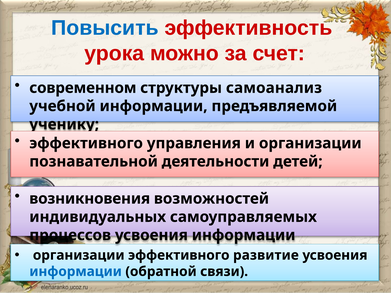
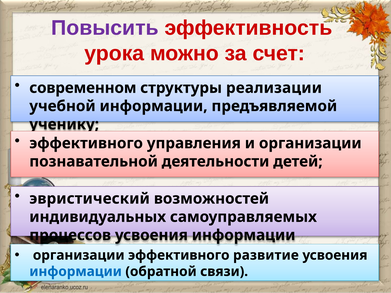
Повысить colour: blue -> purple
самоанализ: самоанализ -> реализации
возникновения: возникновения -> эвристический
